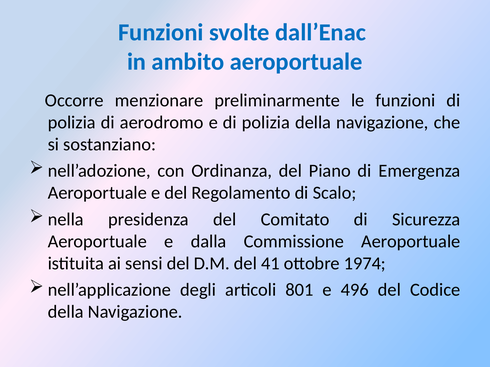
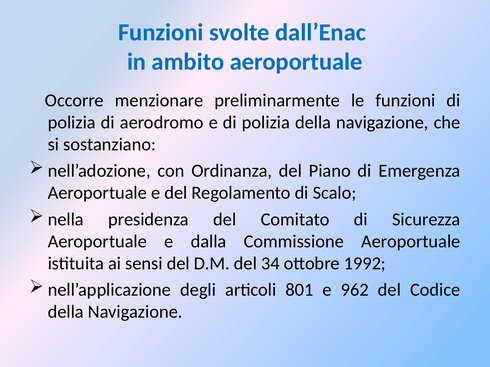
41: 41 -> 34
1974: 1974 -> 1992
496: 496 -> 962
